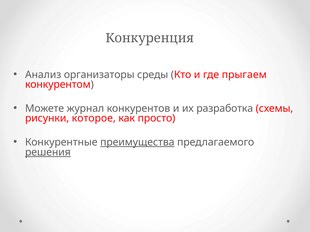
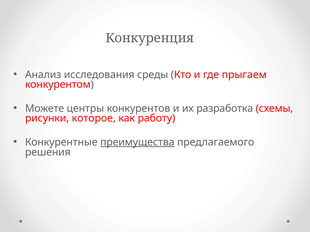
организаторы: организаторы -> исследования
журнал: журнал -> центры
просто: просто -> работу
решения underline: present -> none
